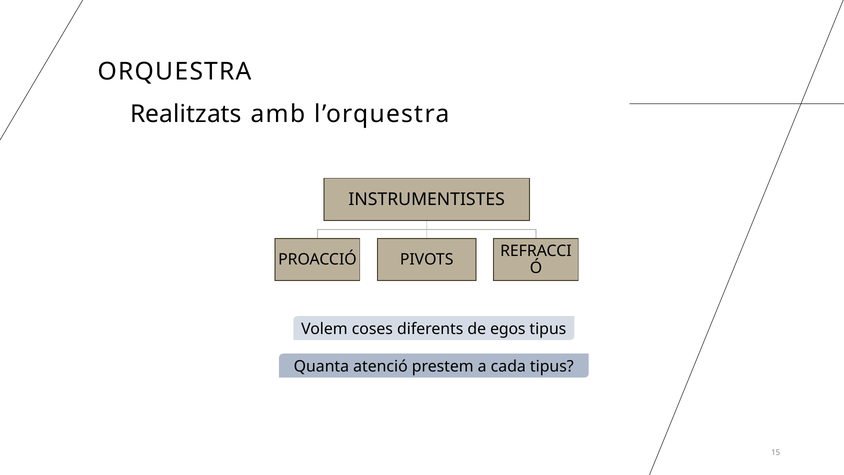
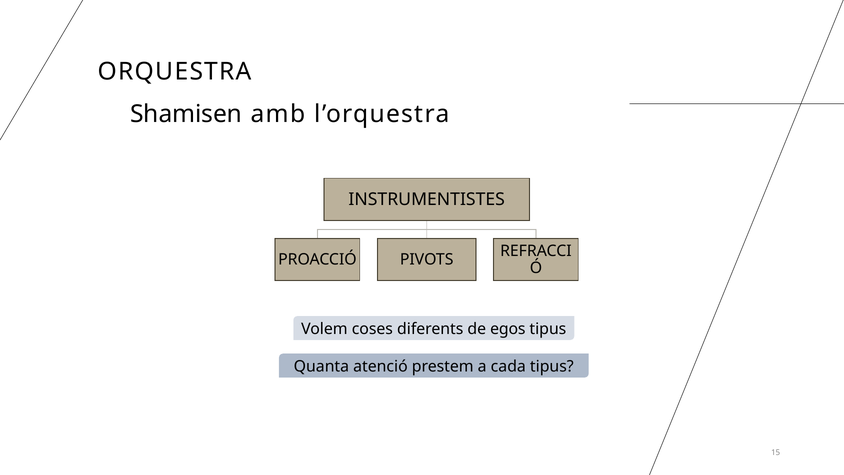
Realitzats: Realitzats -> Shamisen
